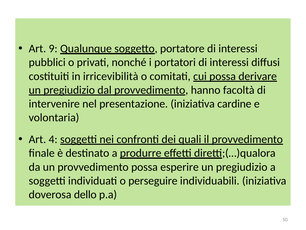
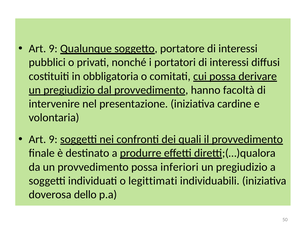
irricevibilità: irricevibilità -> obbligatoria
4 at (53, 139): 4 -> 9
esperire: esperire -> inferiori
perseguire: perseguire -> legittimati
